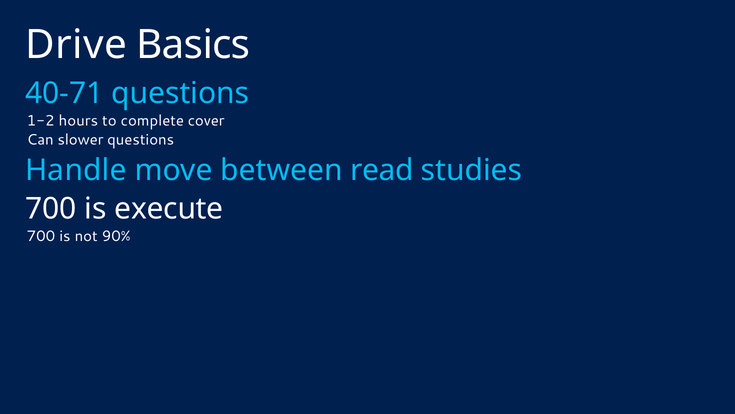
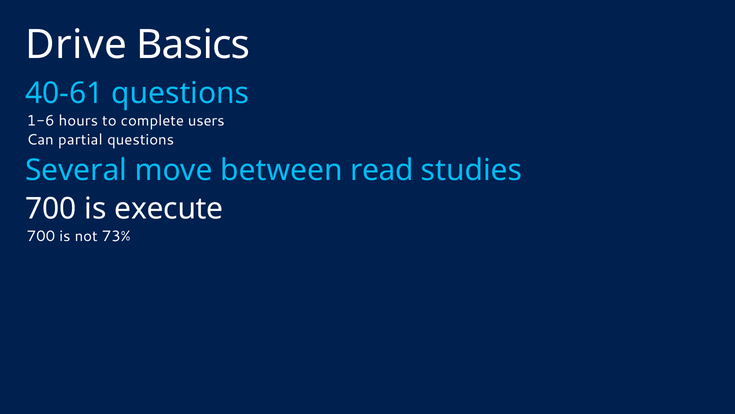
40-71: 40-71 -> 40-61
1-2: 1-2 -> 1-6
cover: cover -> users
slower: slower -> partial
Handle: Handle -> Several
90%: 90% -> 73%
